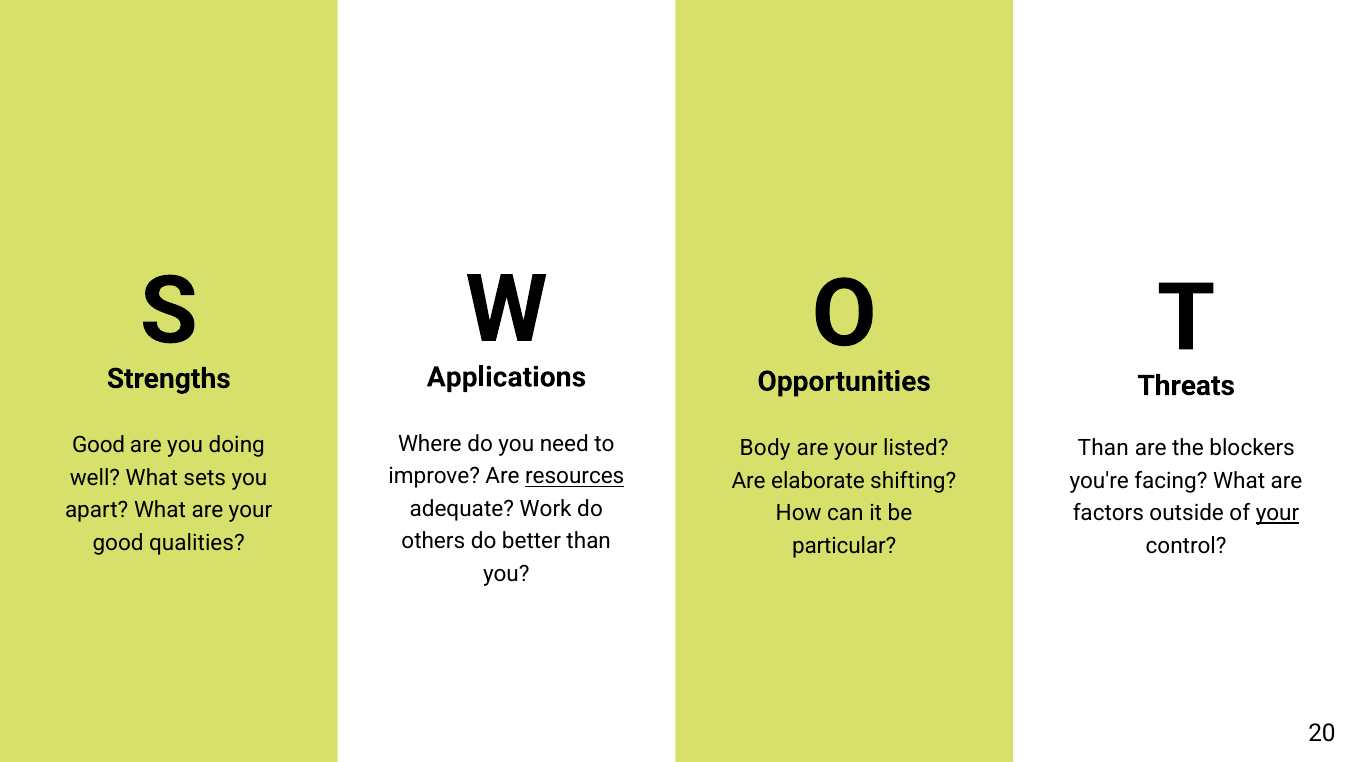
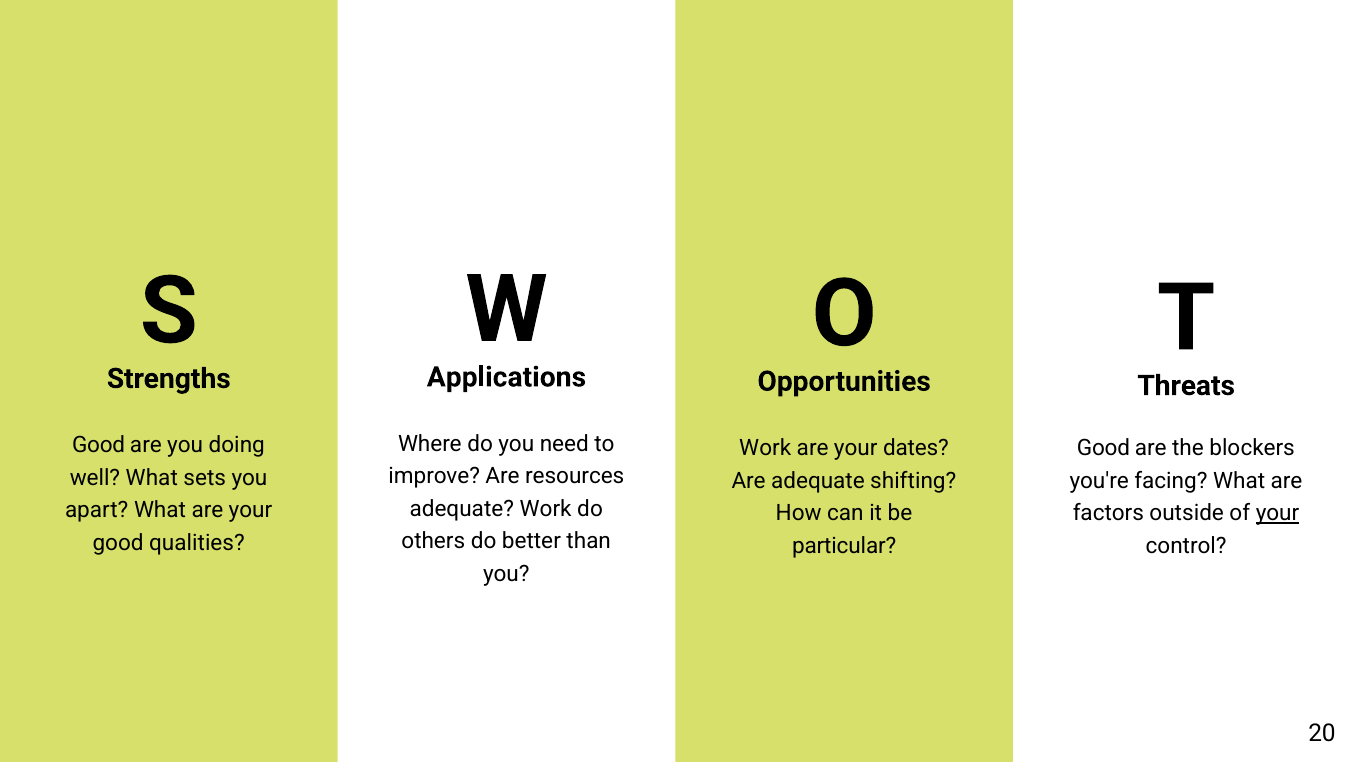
Body at (765, 448): Body -> Work
listed: listed -> dates
Than at (1103, 448): Than -> Good
resources underline: present -> none
Are elaborate: elaborate -> adequate
